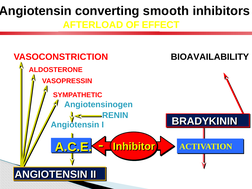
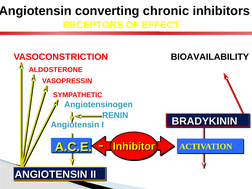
smooth: smooth -> chronic
AFTERLOAD: AFTERLOAD -> RECEPTORS
